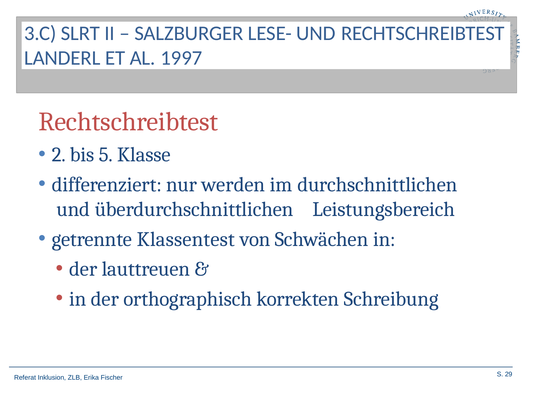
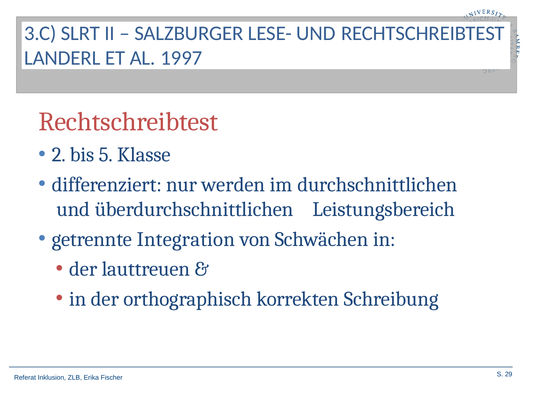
Klassentest: Klassentest -> Integration
